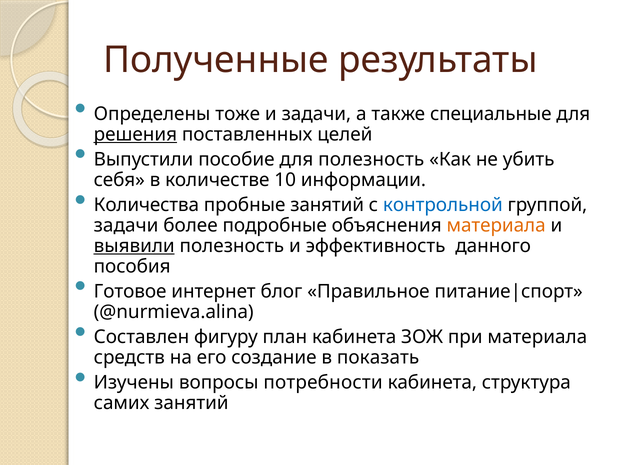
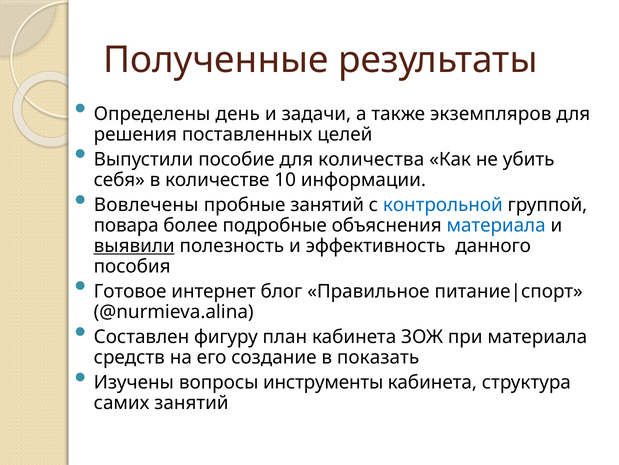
тоже: тоже -> день
специальные: специальные -> экземпляров
решения underline: present -> none
для полезность: полезность -> количества
Количества: Количества -> Вовлечены
задачи at (126, 225): задачи -> повара
материала at (496, 225) colour: orange -> blue
потребности: потребности -> инструменты
